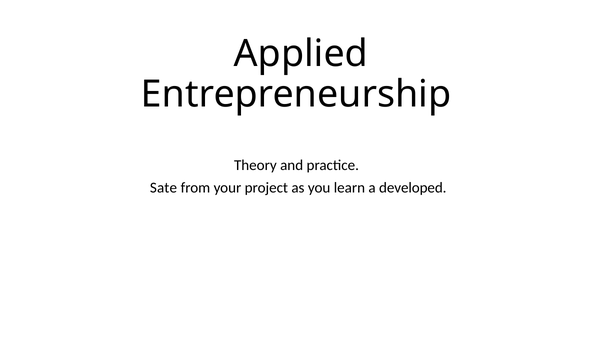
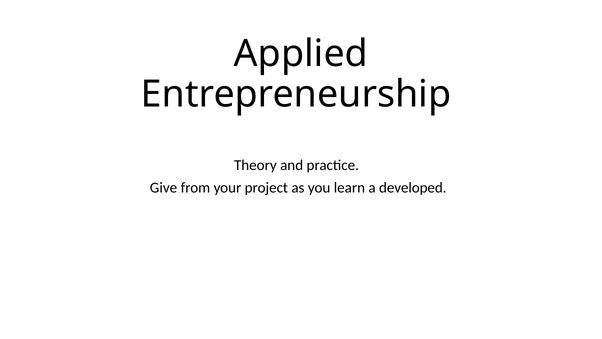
Sate: Sate -> Give
